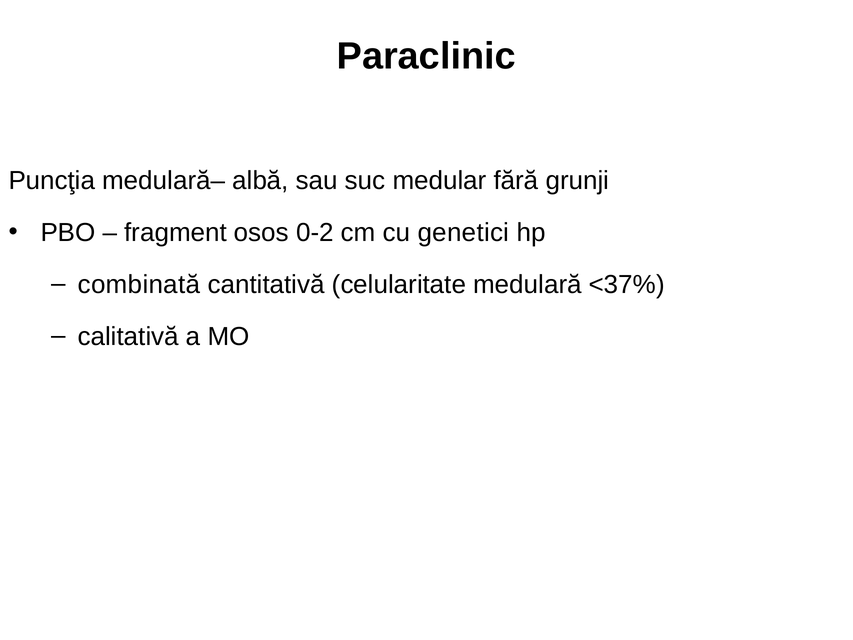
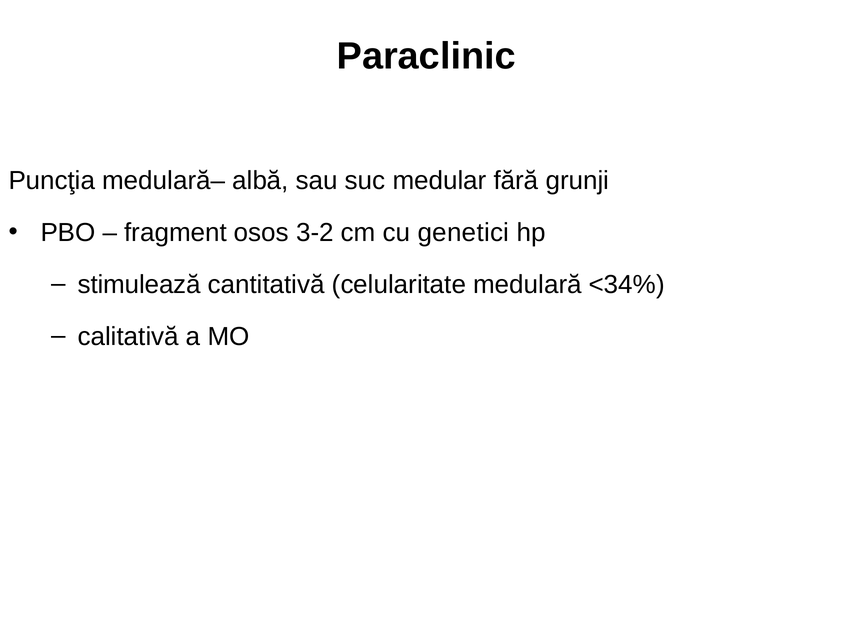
0-2: 0-2 -> 3-2
combinată: combinată -> stimulează
<37%: <37% -> <34%
